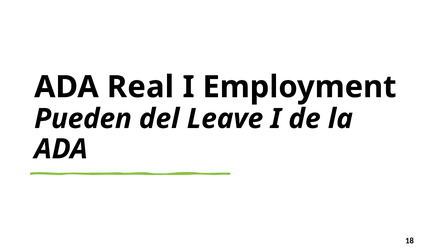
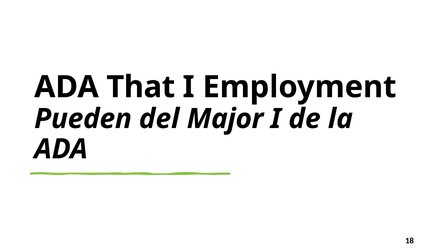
Real: Real -> That
Leave: Leave -> Major
